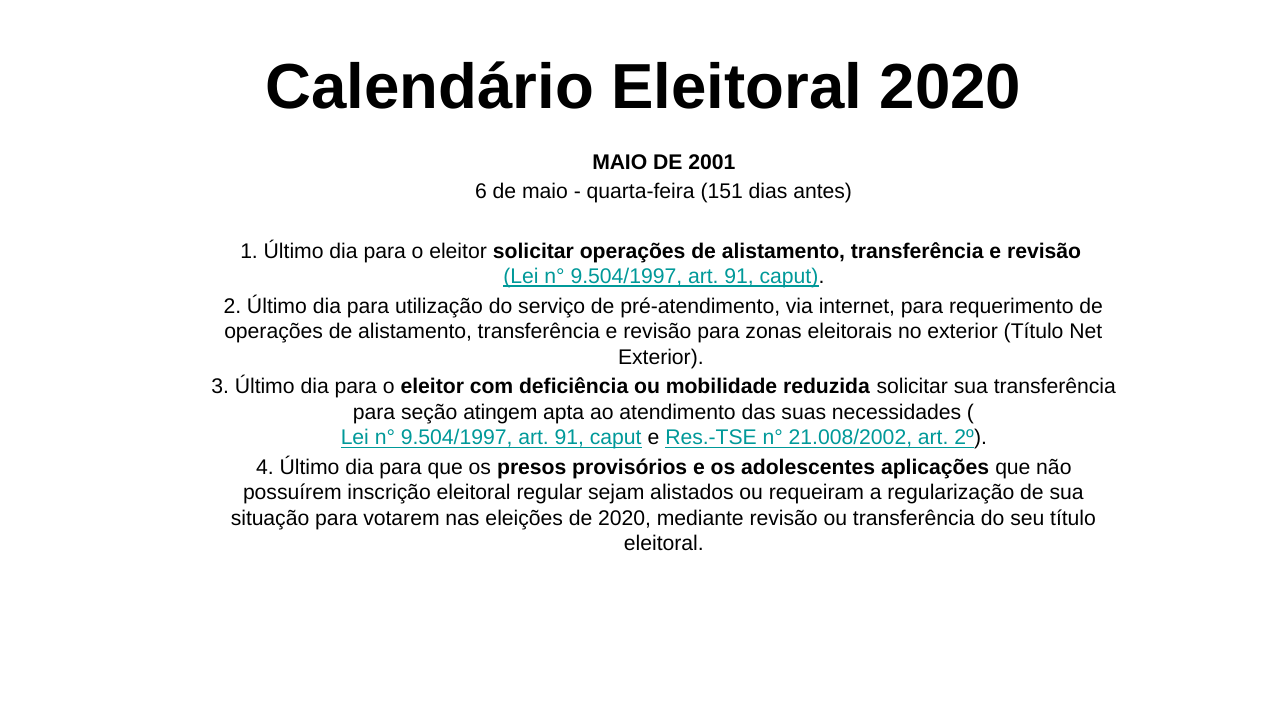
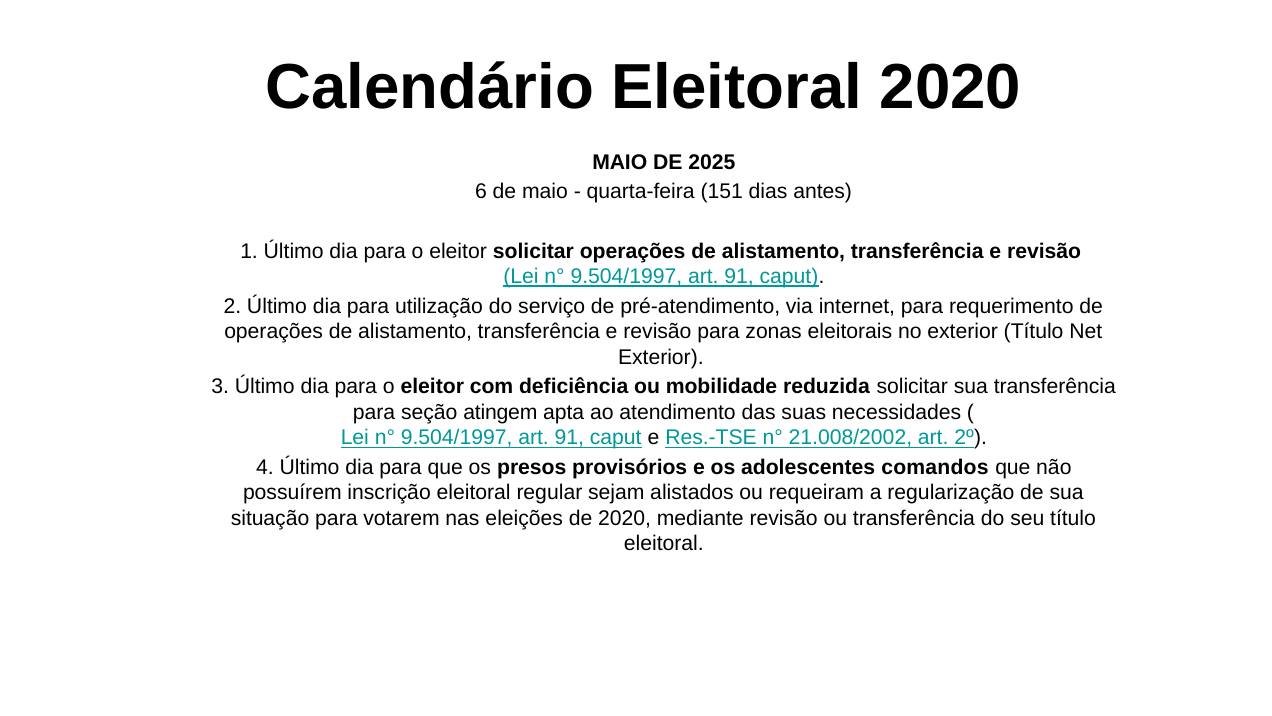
2001: 2001 -> 2025
aplicações: aplicações -> comandos
